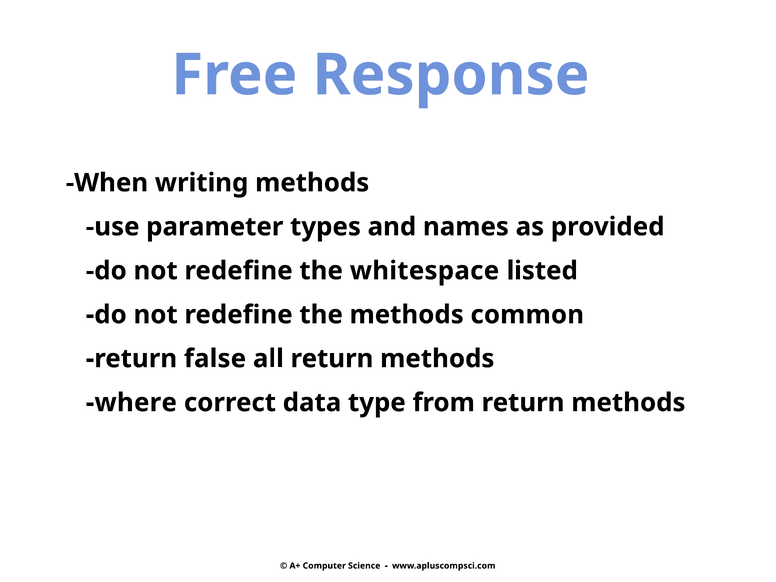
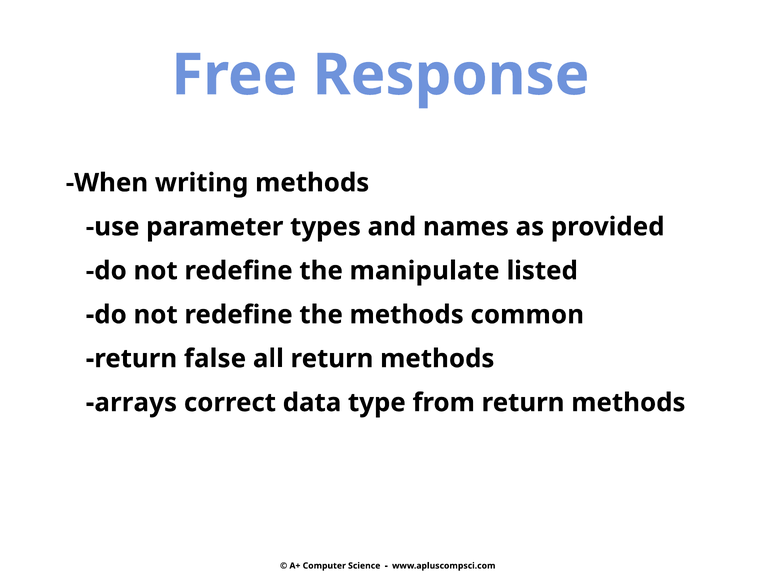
whitespace: whitespace -> manipulate
where: where -> arrays
